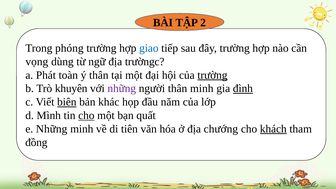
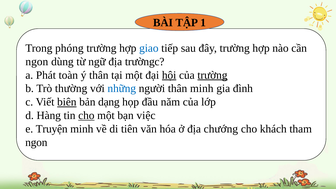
2: 2 -> 1
vọng at (37, 62): vọng -> ngon
hội underline: none -> present
khuyên: khuyên -> thường
những at (122, 89) colour: purple -> blue
đình underline: present -> none
khác: khác -> dạng
Mình: Mình -> Hàng
quất: quất -> việc
e Những: Những -> Truyện
khách underline: present -> none
đồng at (36, 142): đồng -> ngon
